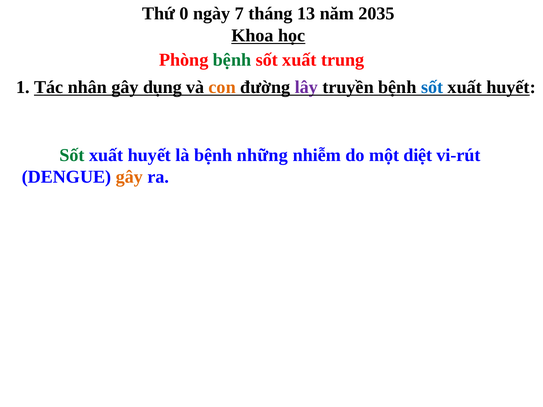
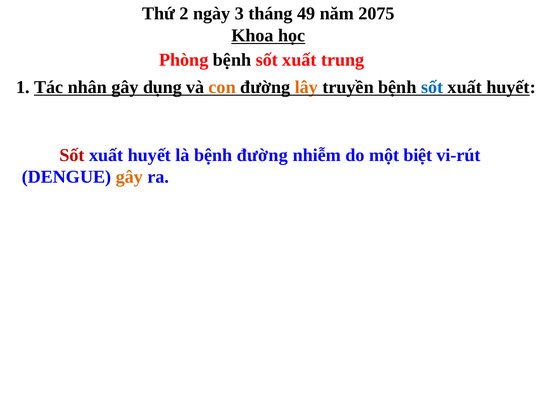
0: 0 -> 2
7: 7 -> 3
13: 13 -> 49
2035: 2035 -> 2075
bệnh at (232, 60) colour: green -> black
lây colour: purple -> orange
Sốt at (72, 155) colour: green -> red
bệnh những: những -> đường
diệt: diệt -> biệt
